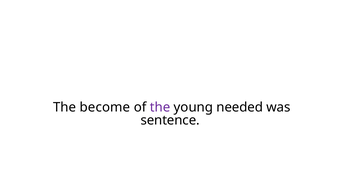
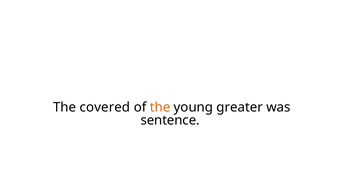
become: become -> covered
the at (160, 108) colour: purple -> orange
needed: needed -> greater
